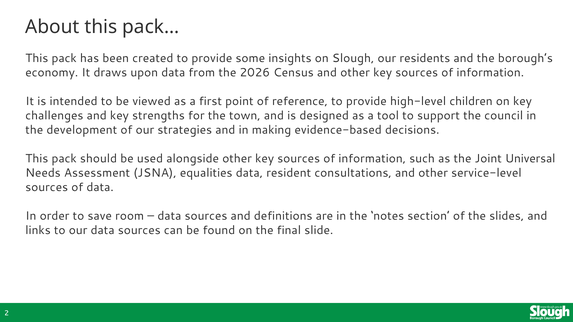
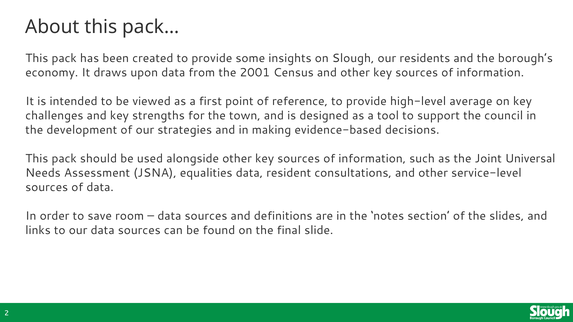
2026: 2026 -> 2001
children: children -> average
